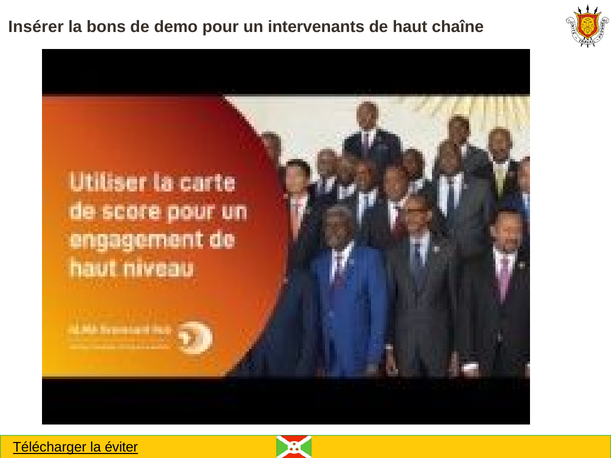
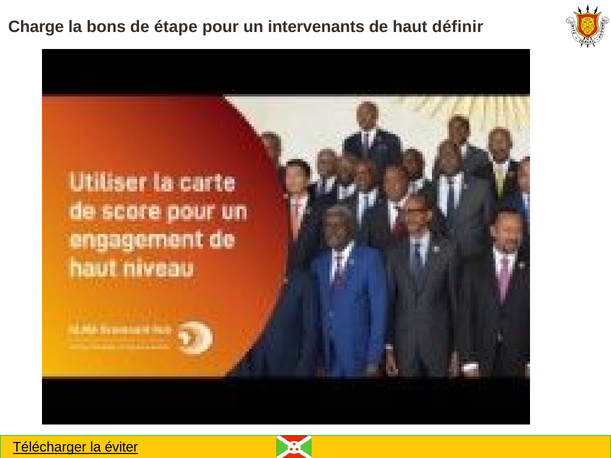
Insérer: Insérer -> Charge
demo: demo -> étape
chaîne: chaîne -> définir
